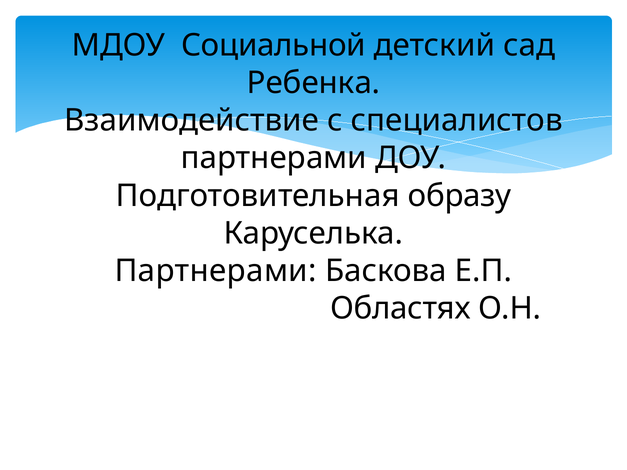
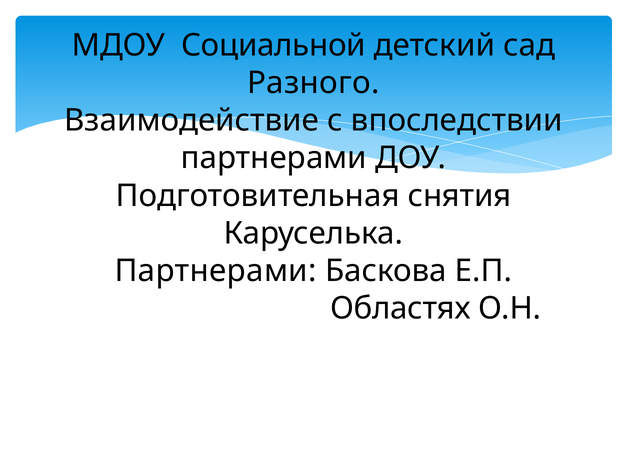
Ребенка: Ребенка -> Разного
специалистов: специалистов -> впоследствии
образу: образу -> снятия
